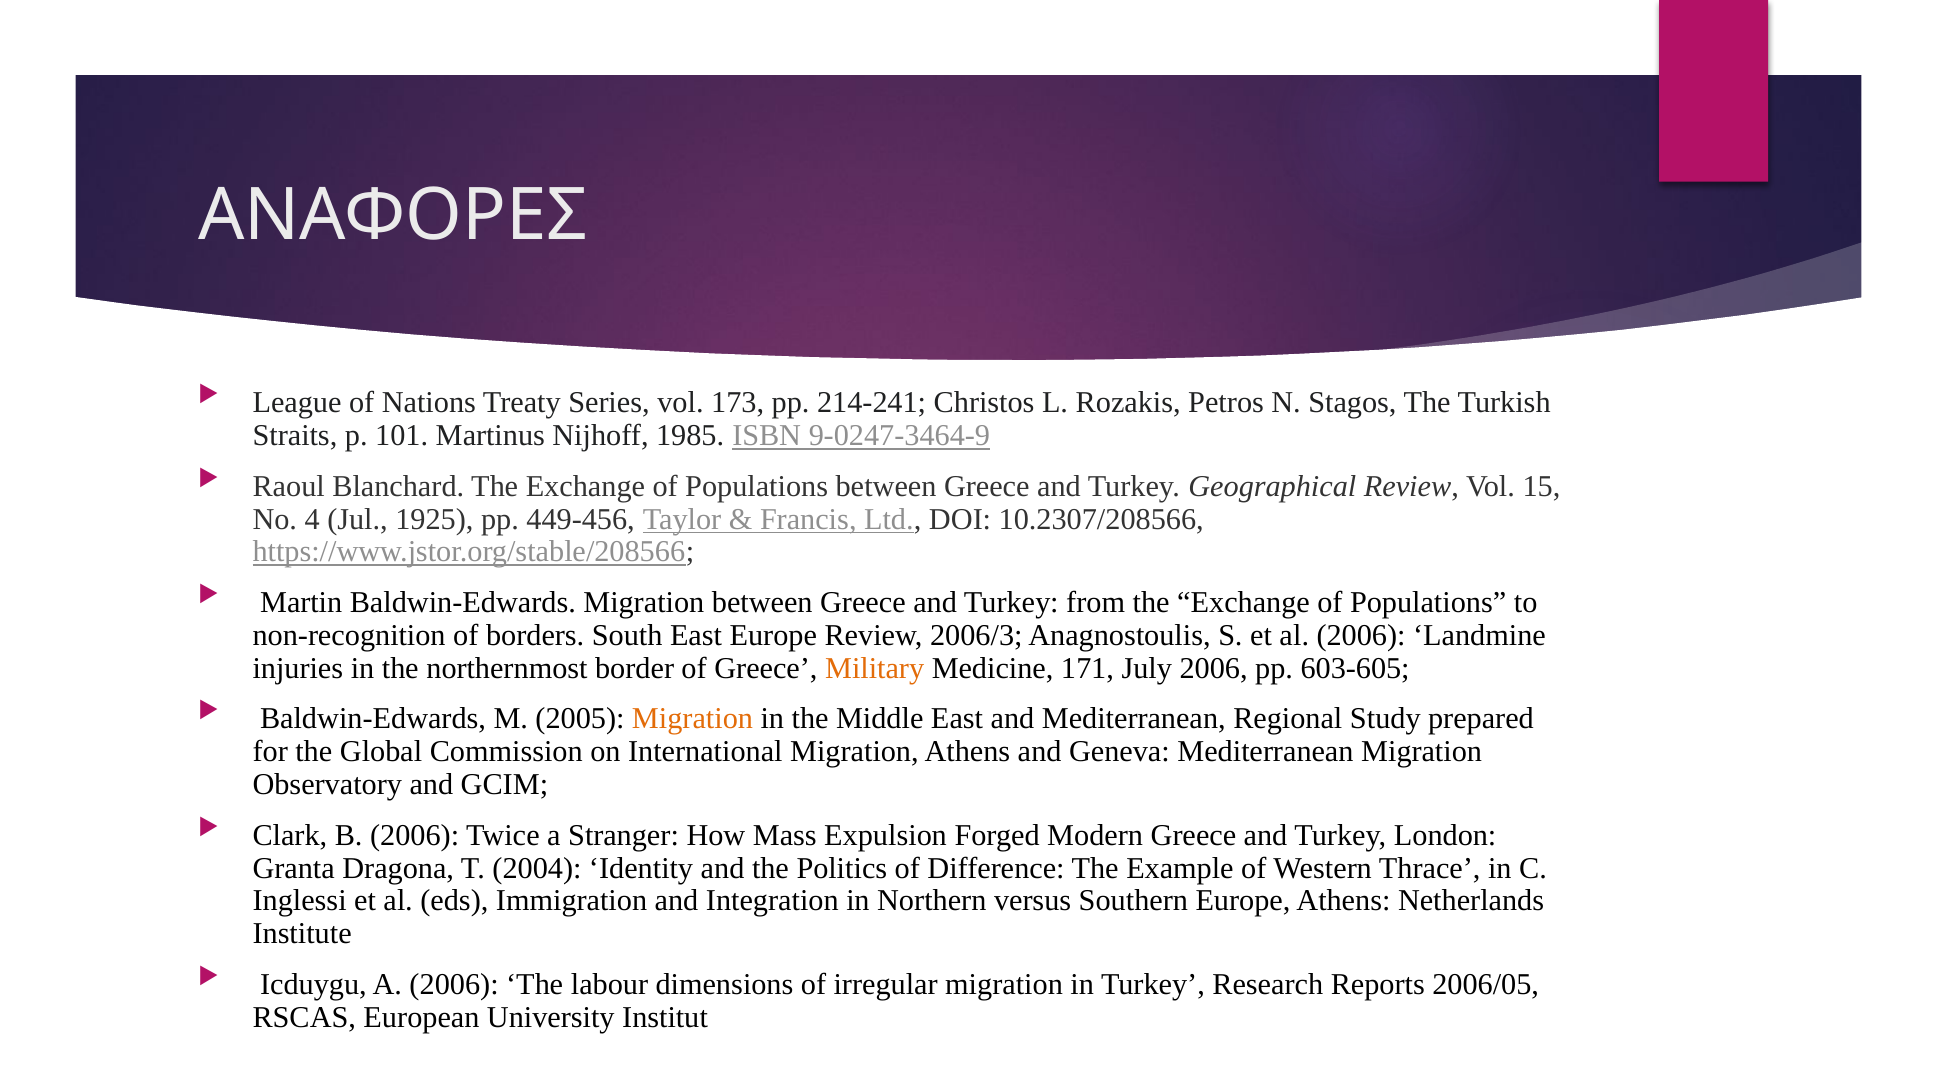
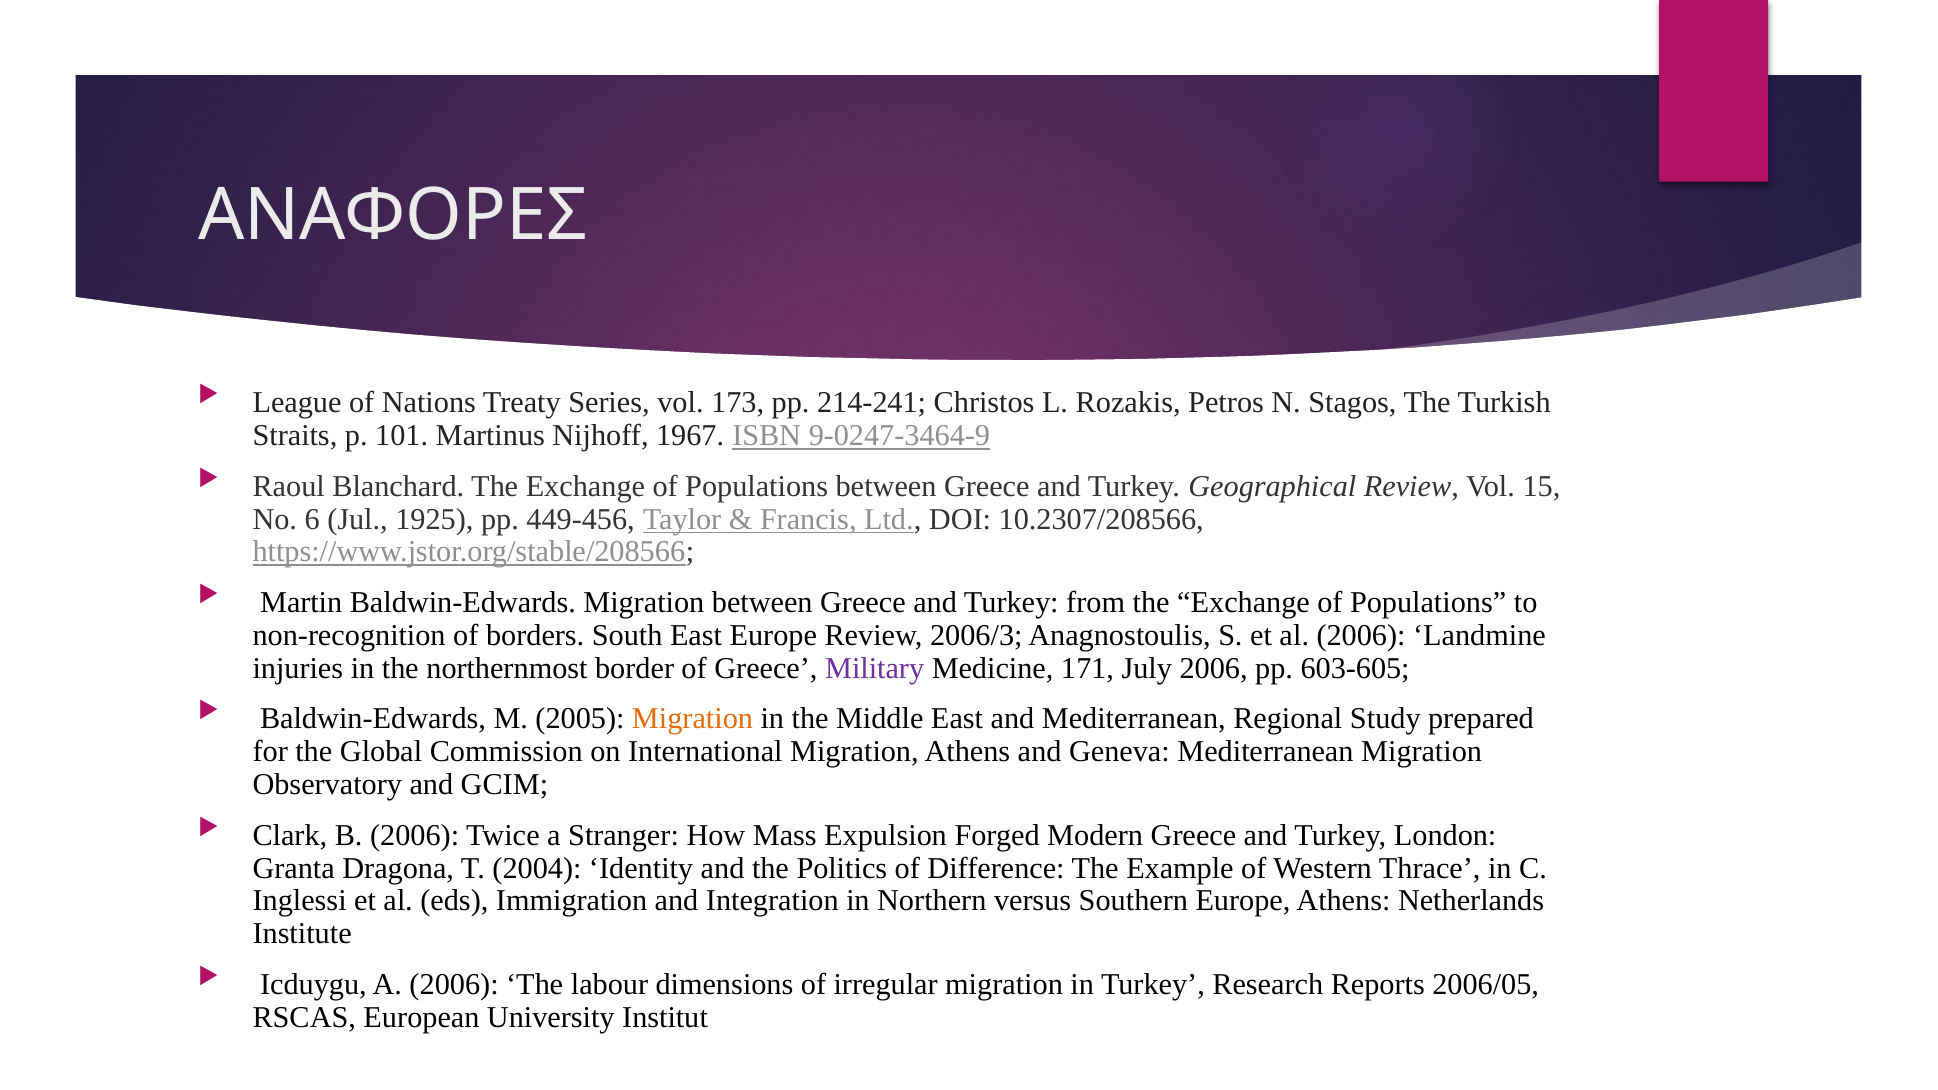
1985: 1985 -> 1967
4: 4 -> 6
Military colour: orange -> purple
